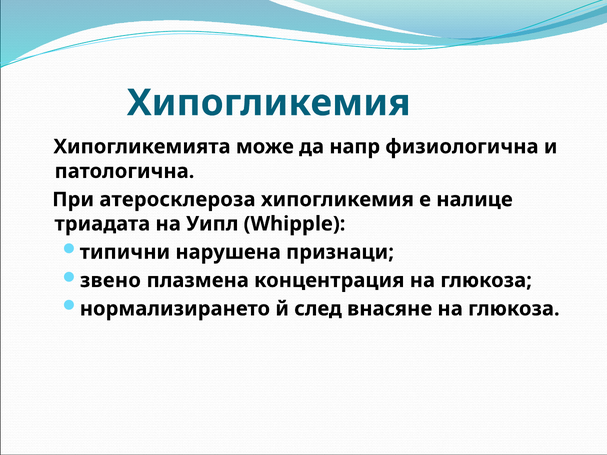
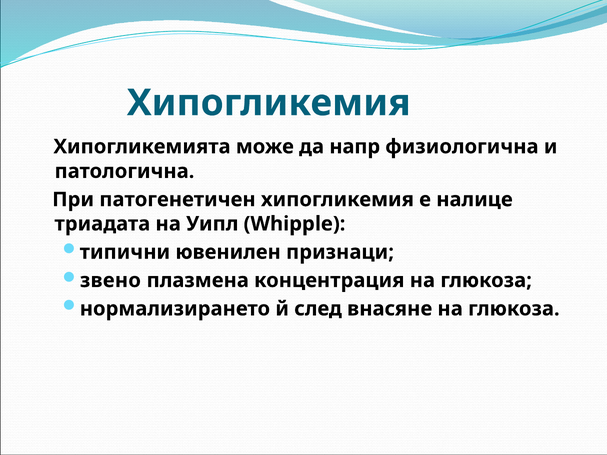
атеросклероза: атеросклероза -> патогенетичен
нарушена: нарушена -> ювенилен
